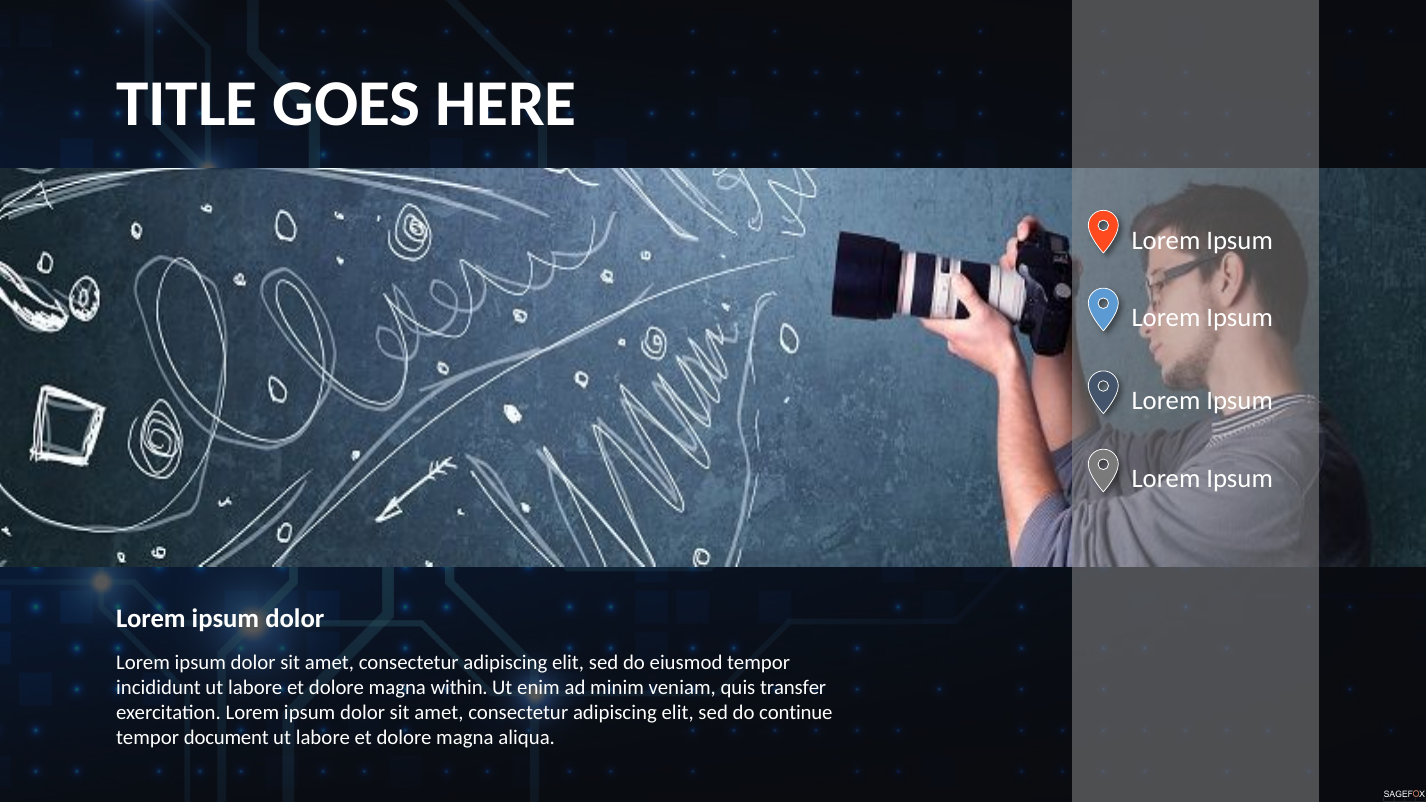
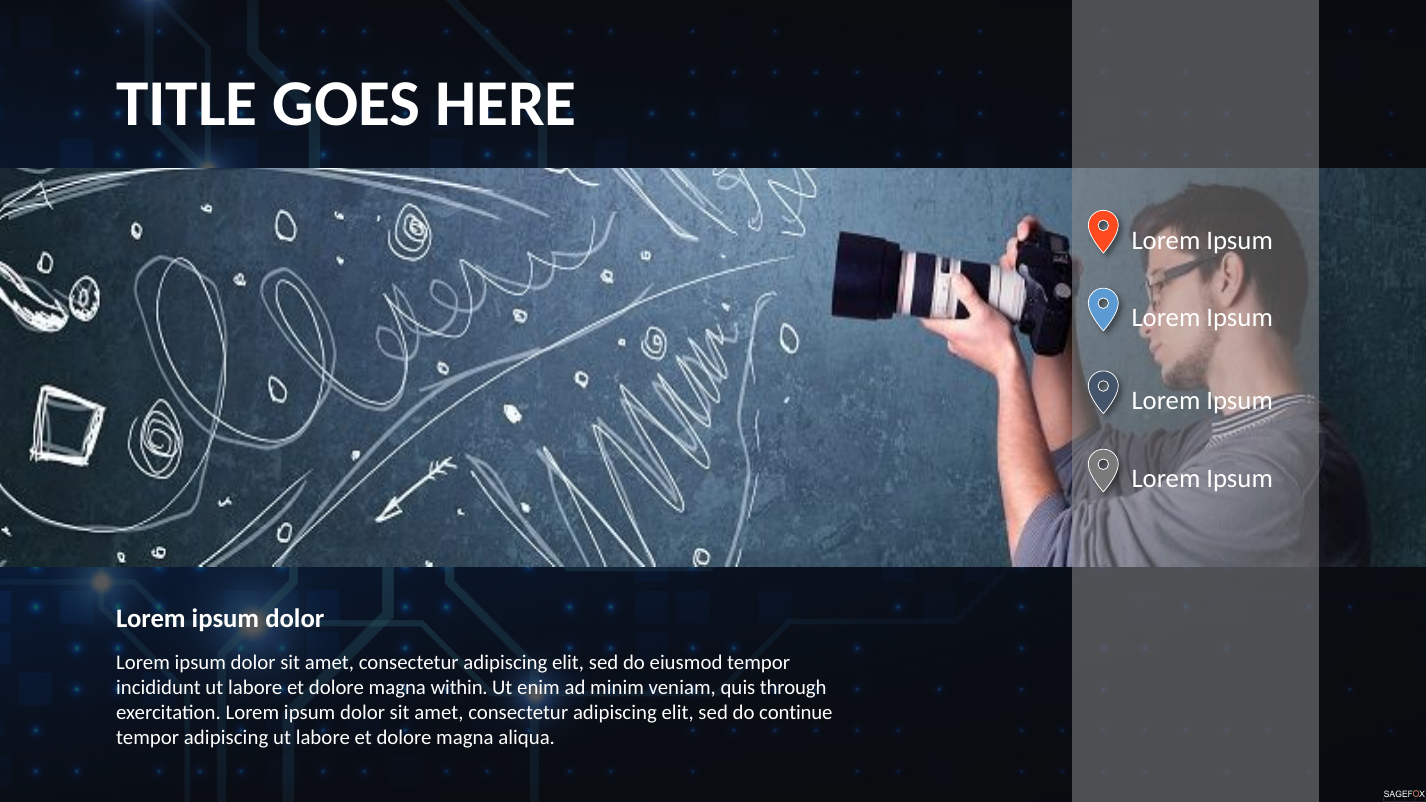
transfer: transfer -> through
tempor document: document -> adipiscing
